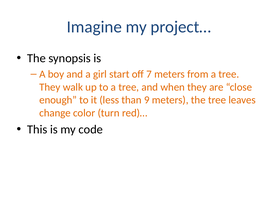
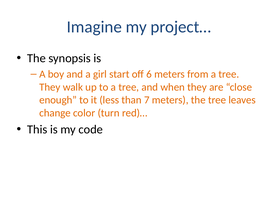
7: 7 -> 6
9: 9 -> 7
